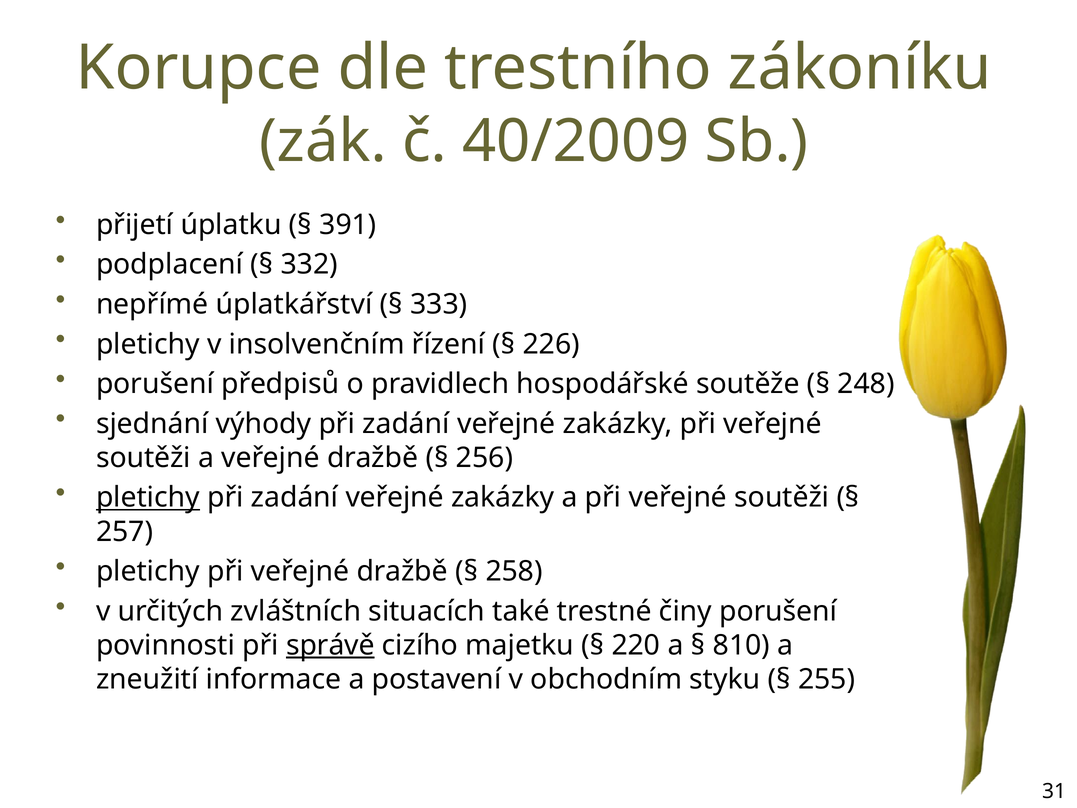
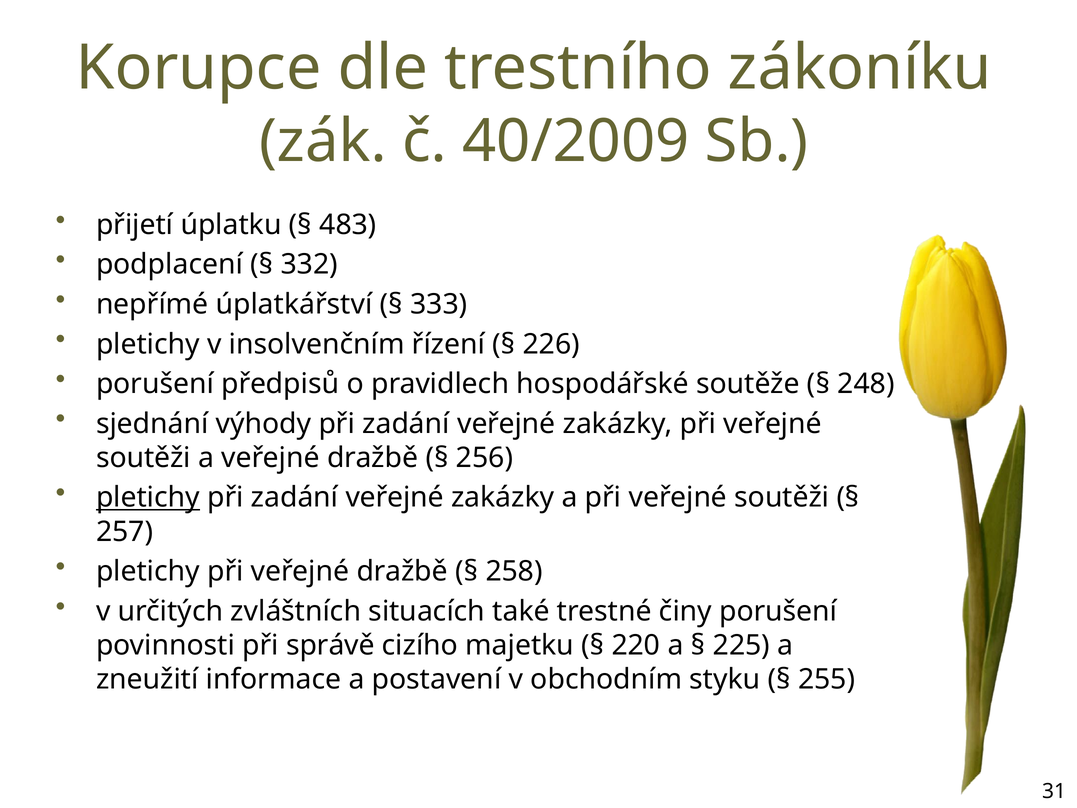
391: 391 -> 483
správě underline: present -> none
810: 810 -> 225
